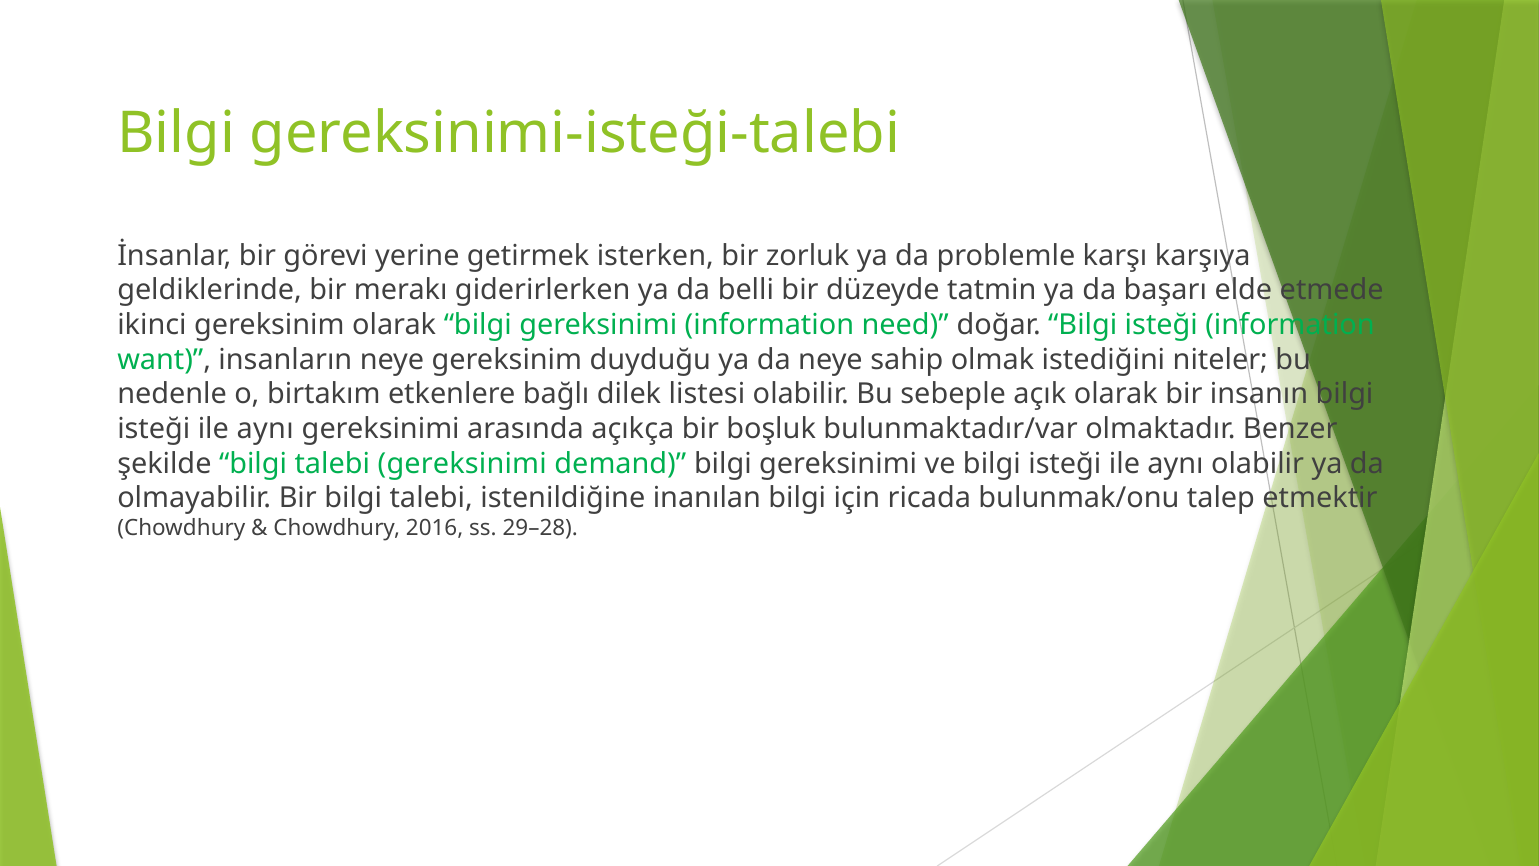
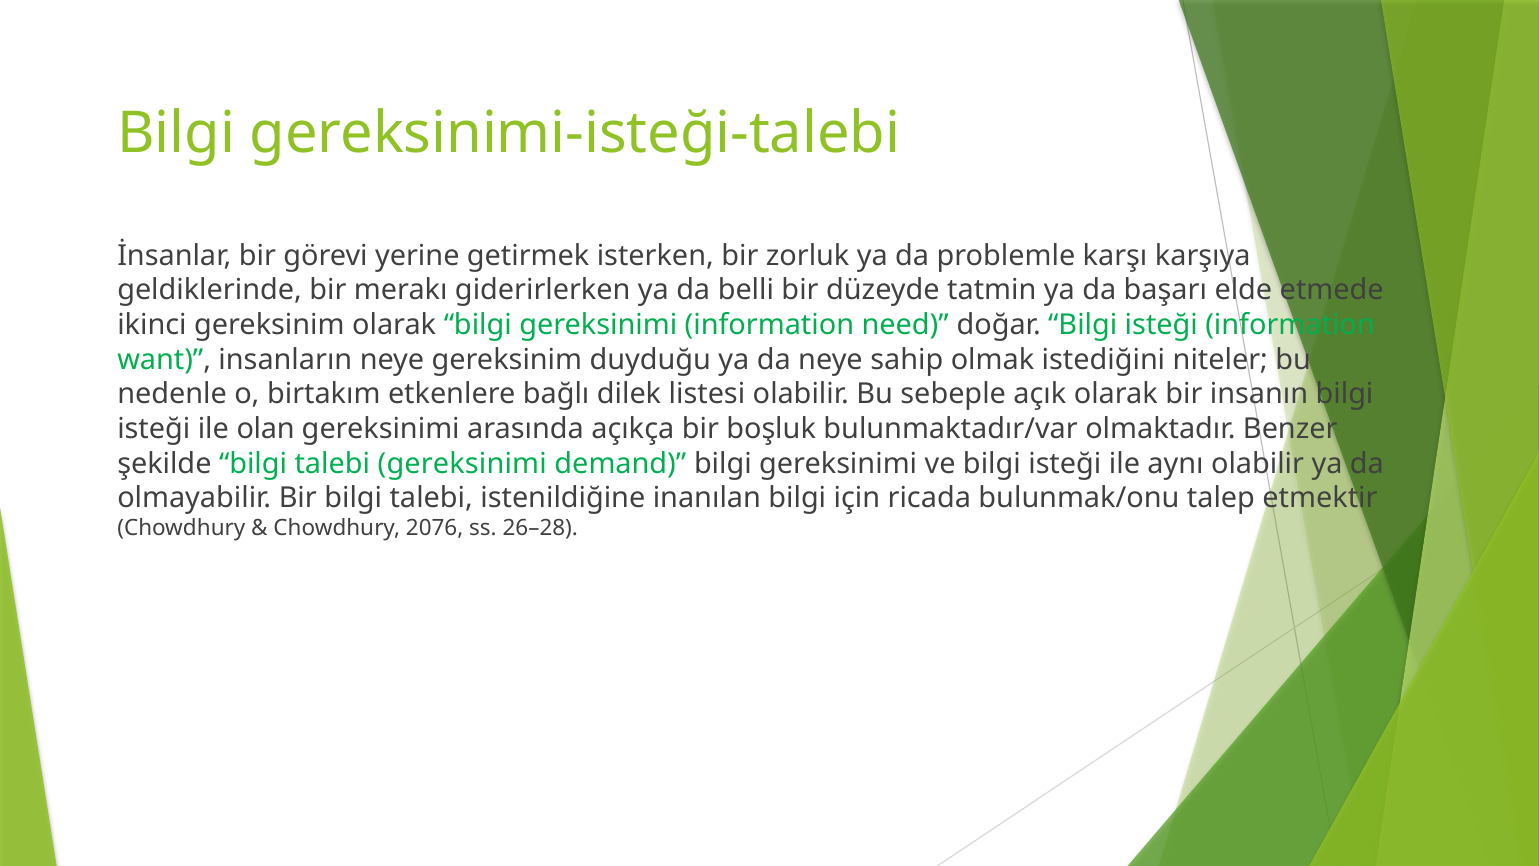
aynı at (265, 429): aynı -> olan
2016: 2016 -> 2076
29–28: 29–28 -> 26–28
